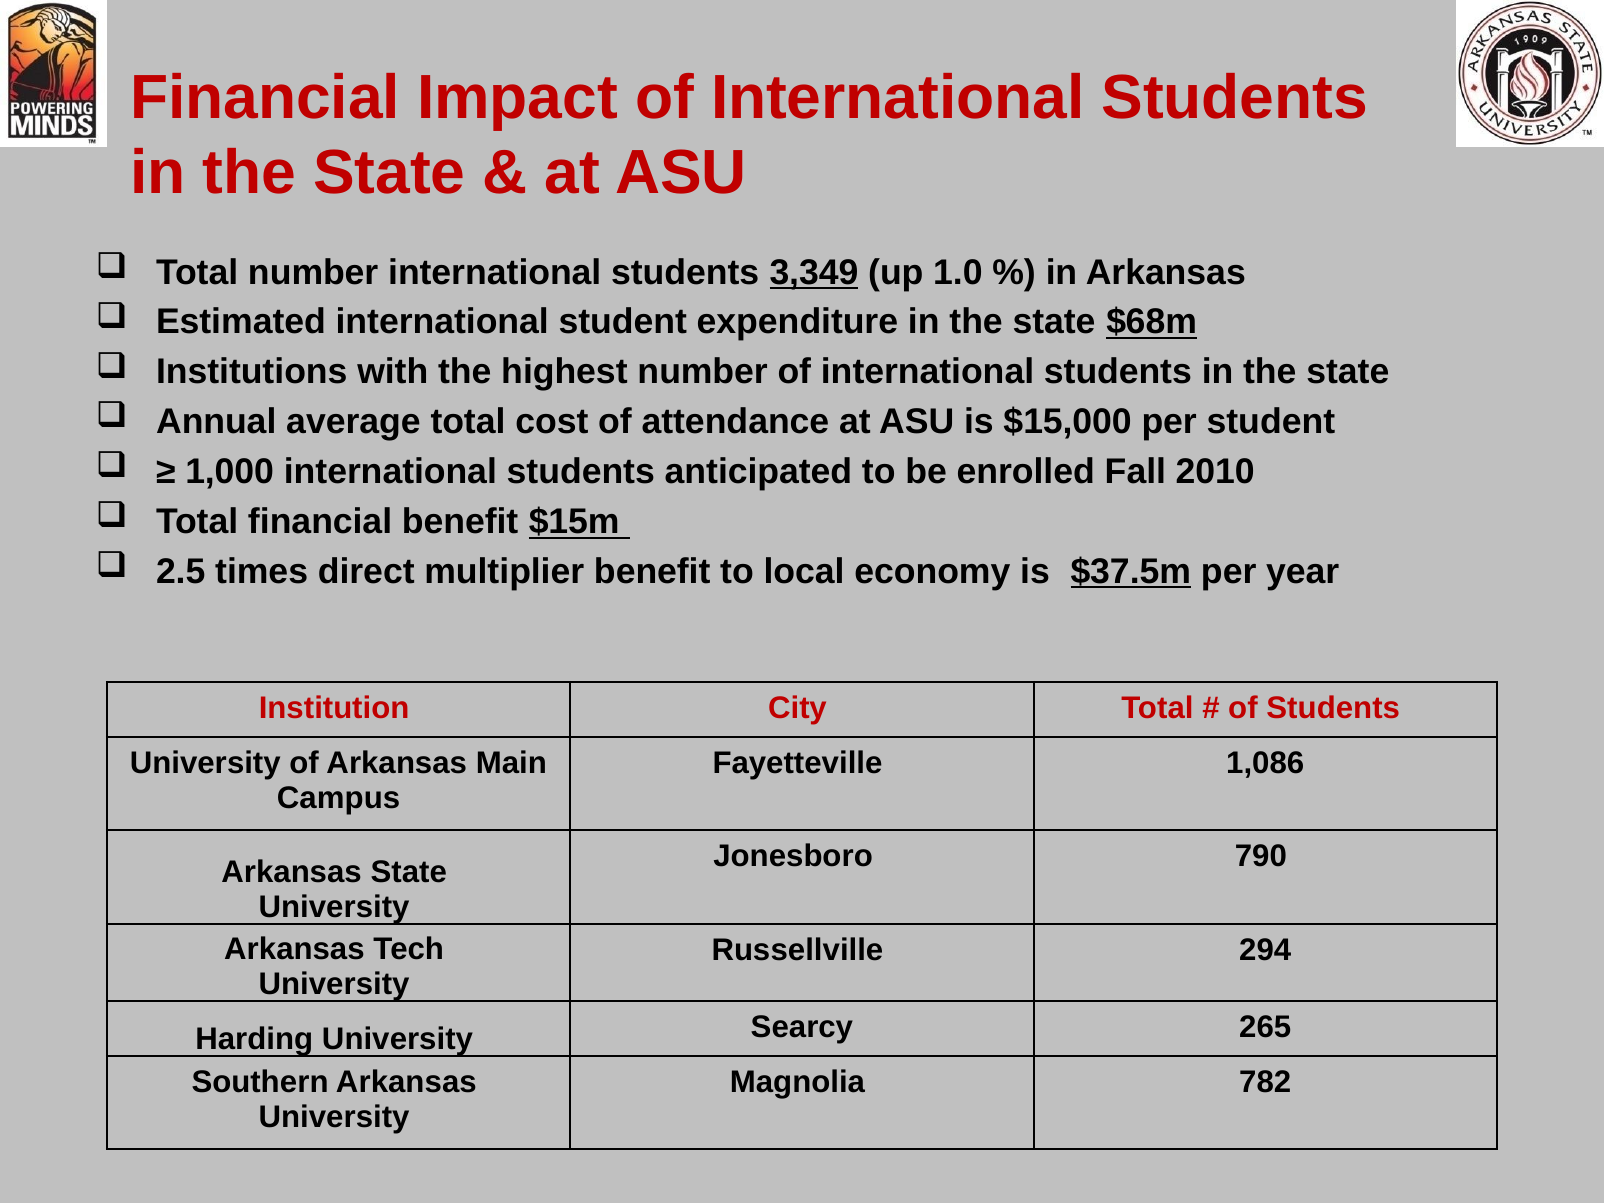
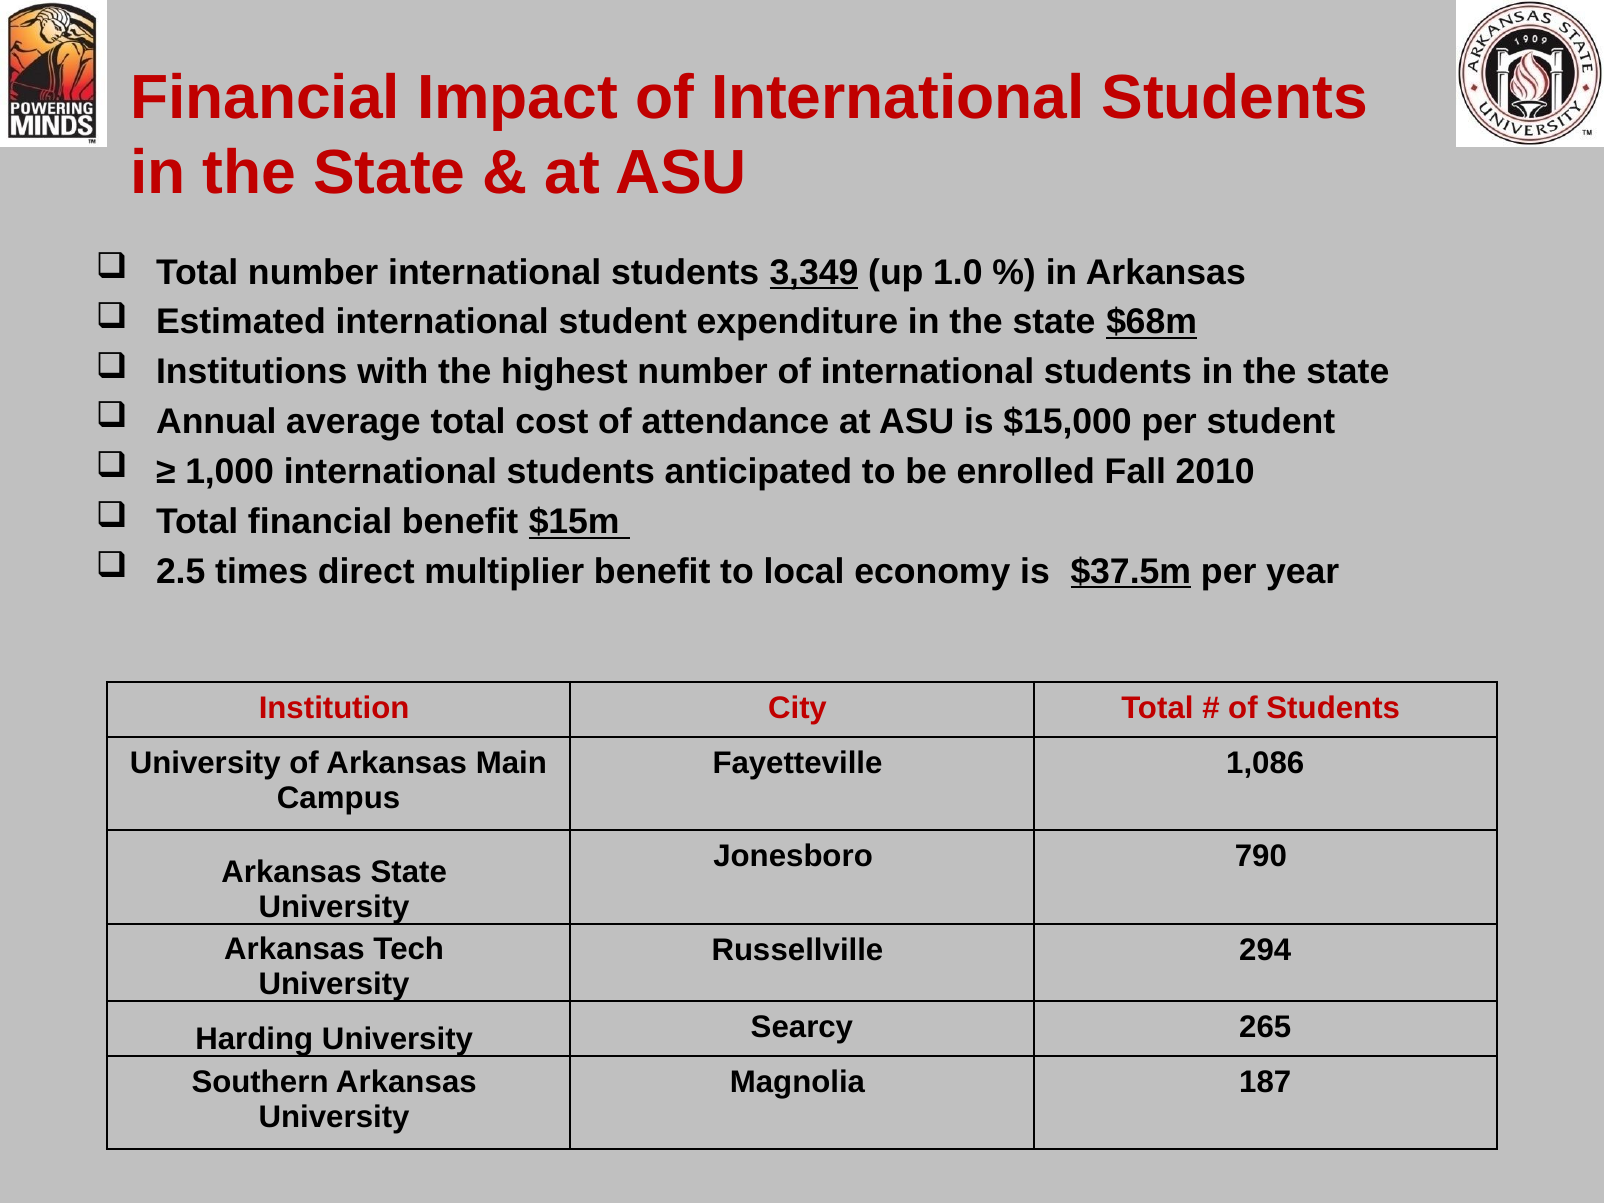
782: 782 -> 187
